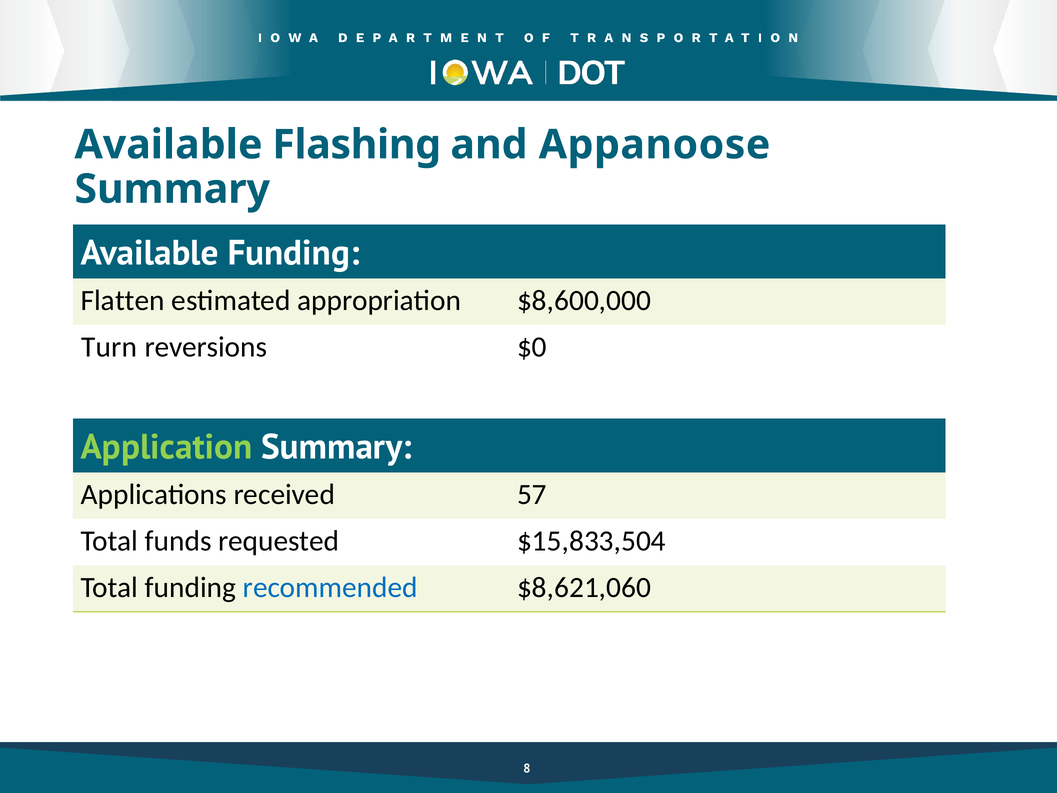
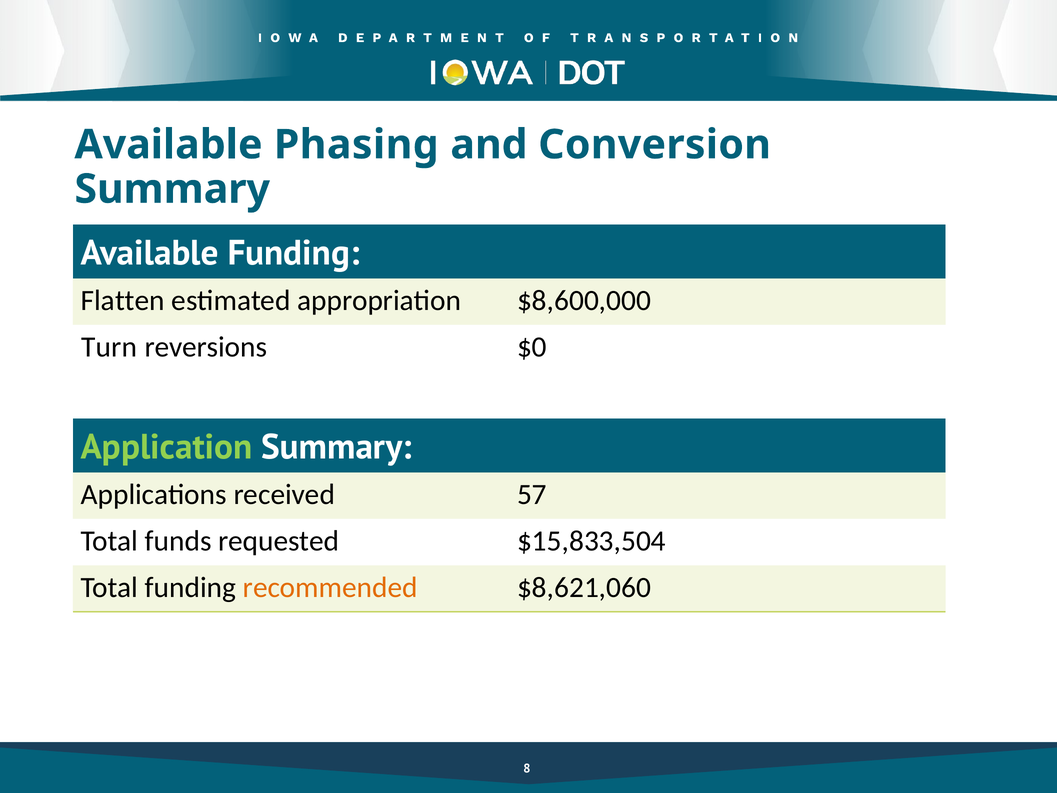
Flashing: Flashing -> Phasing
Appanoose: Appanoose -> Conversion
recommended colour: blue -> orange
